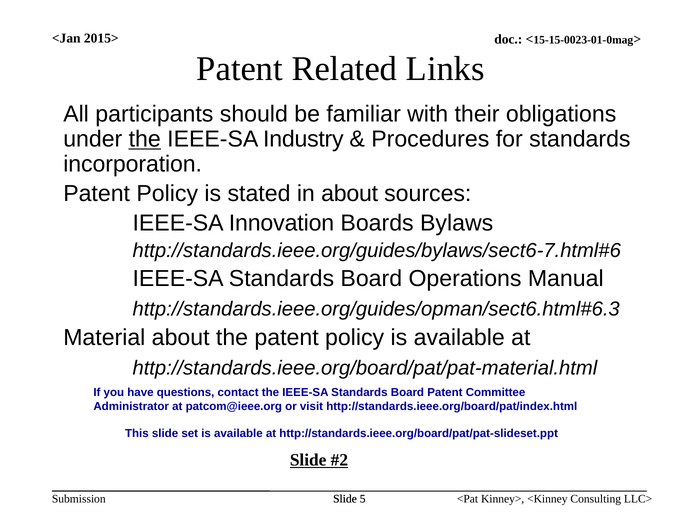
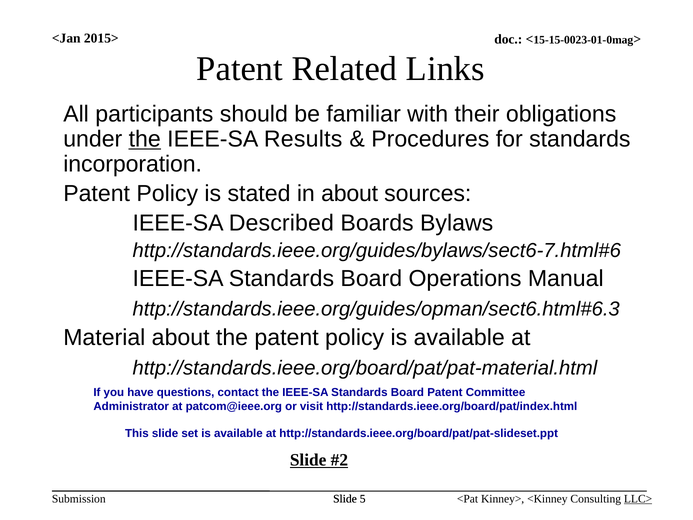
Industry: Industry -> Results
Innovation: Innovation -> Described
LLC> underline: none -> present
